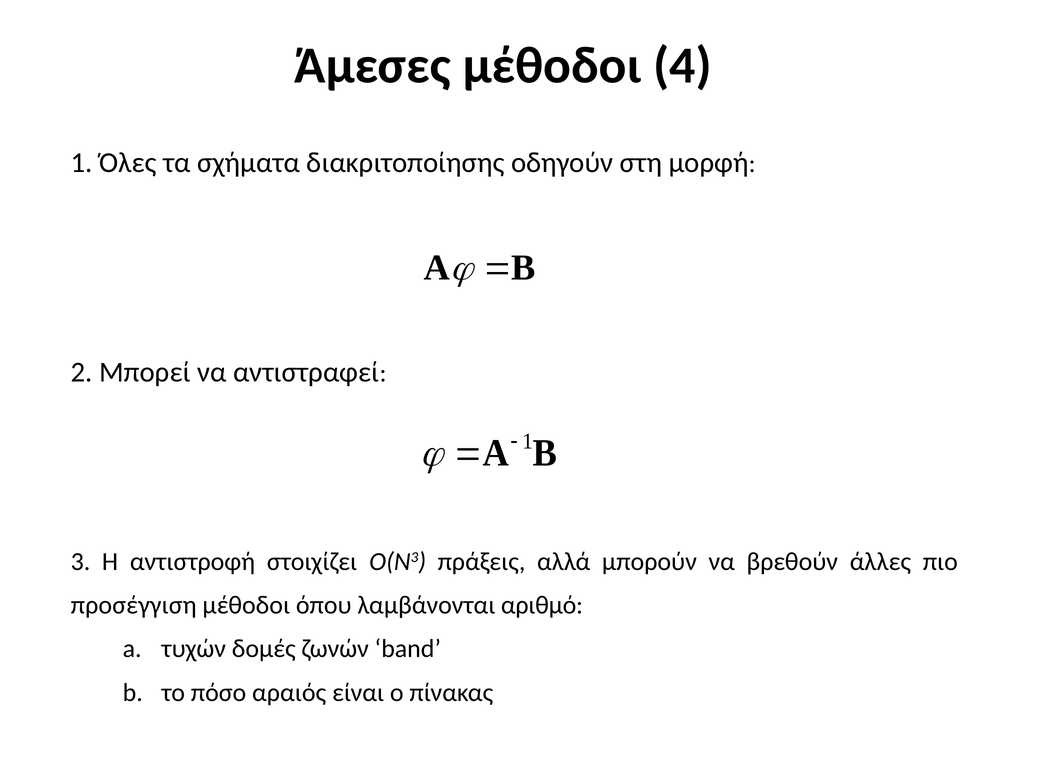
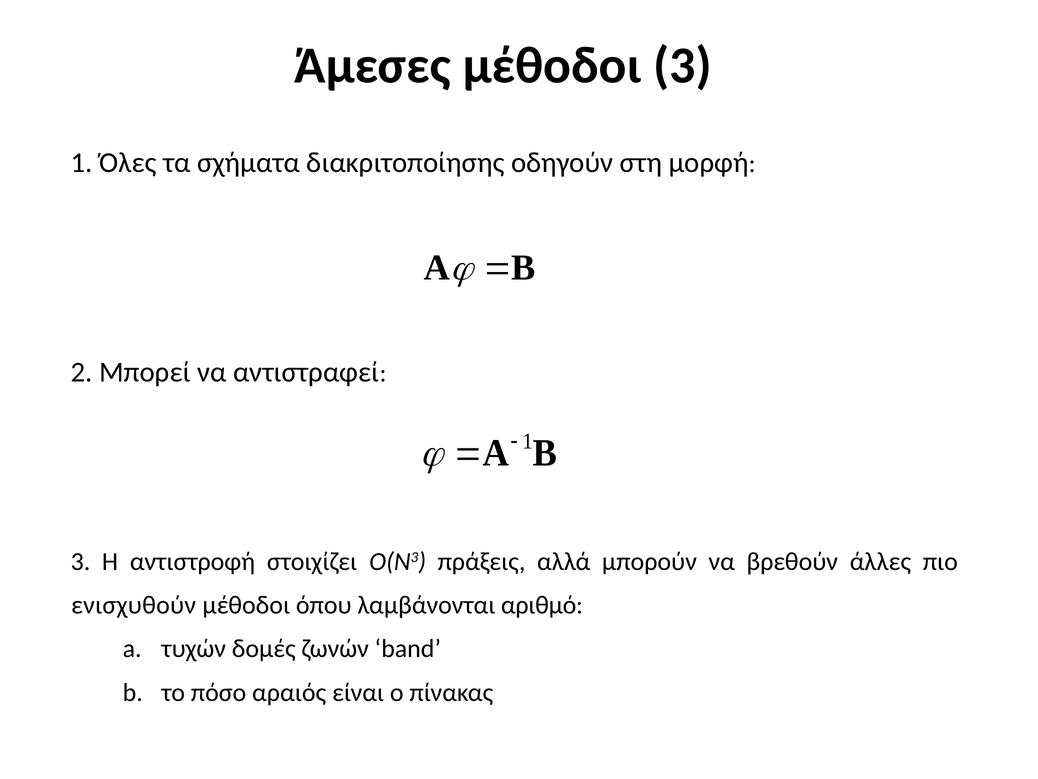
μέθοδοι 4: 4 -> 3
προσέγγιση: προσέγγιση -> ενισχυθούν
